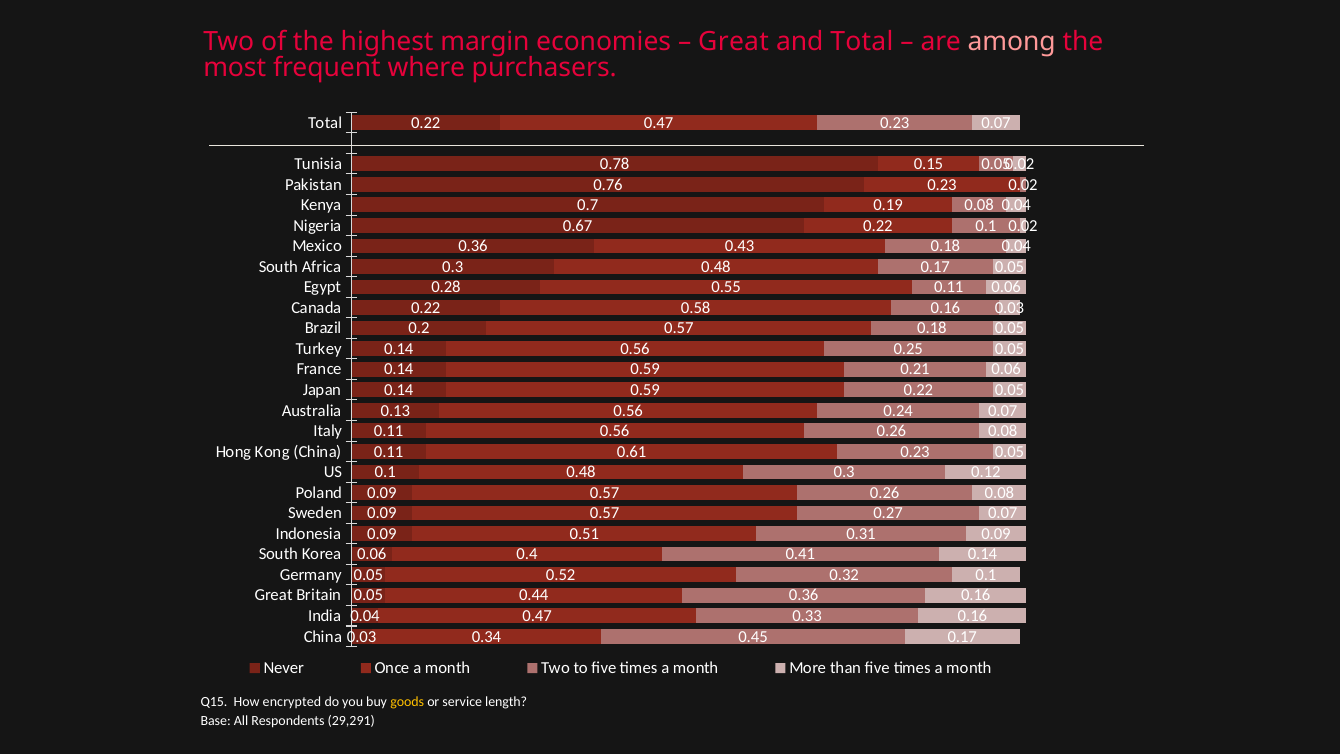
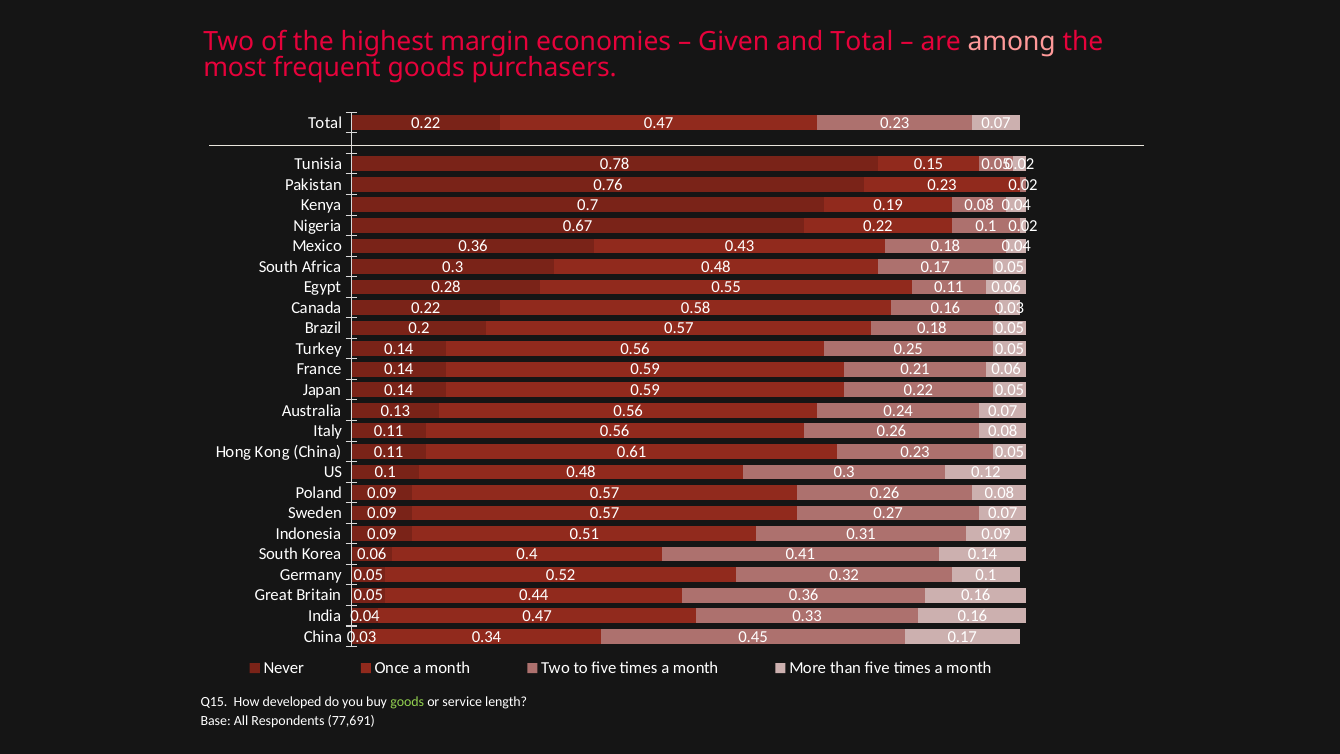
Great at (734, 42): Great -> Given
frequent where: where -> goods
encrypted: encrypted -> developed
goods at (407, 702) colour: yellow -> light green
29,291: 29,291 -> 77,691
